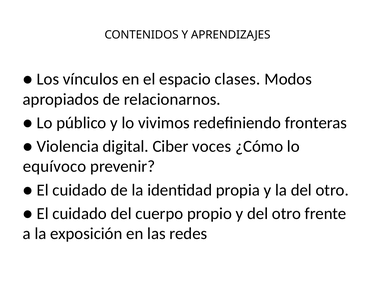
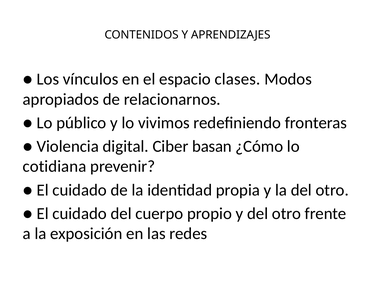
voces: voces -> basan
equívoco: equívoco -> cotidiana
